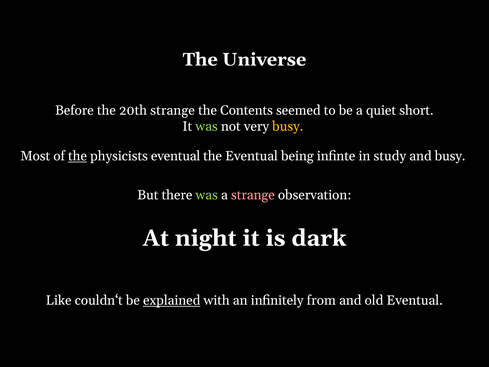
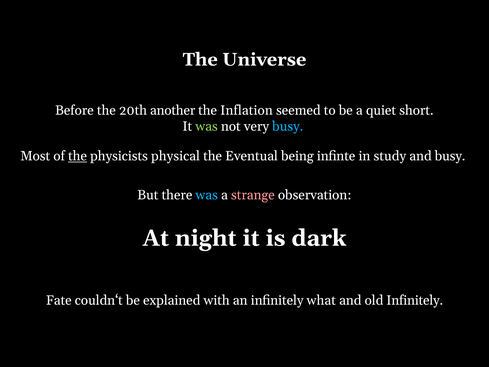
20th strange: strange -> another
Contents: Contents -> Inflation
busy at (288, 126) colour: yellow -> light blue
physicists eventual: eventual -> physical
was at (207, 195) colour: light green -> light blue
Like: Like -> Fate
explained underline: present -> none
from: from -> what
old Eventual: Eventual -> Infinitely
